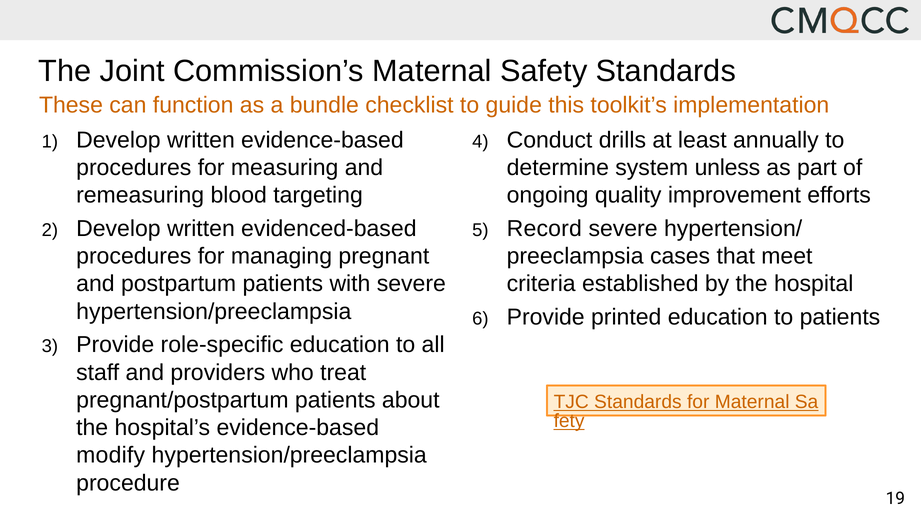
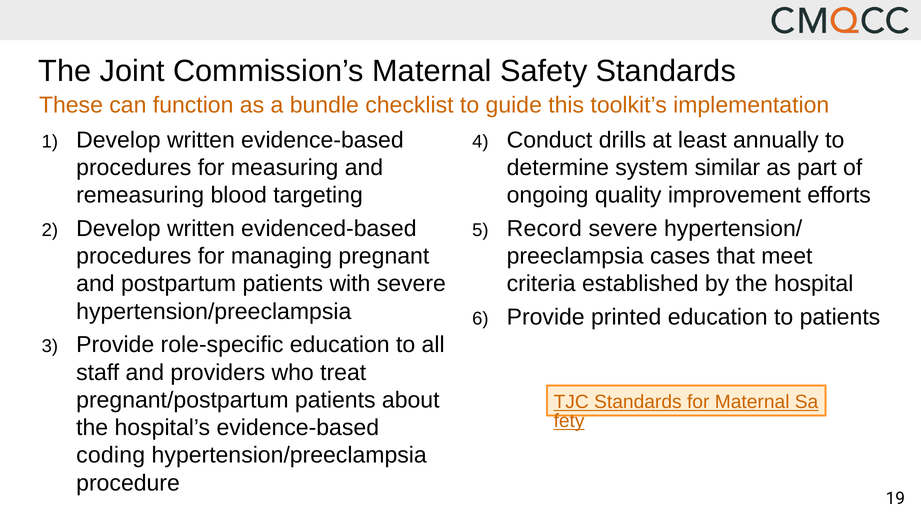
unless: unless -> similar
modify: modify -> coding
